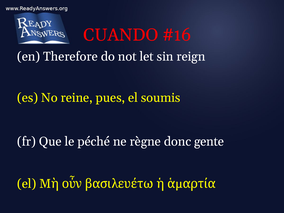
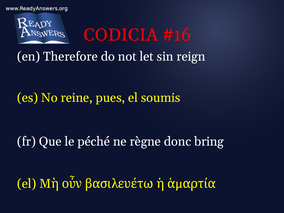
CUANDO: CUANDO -> CODICIA
gente: gente -> bring
